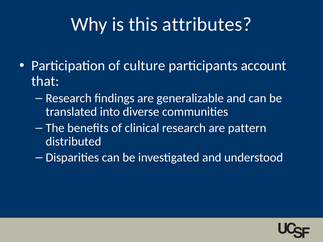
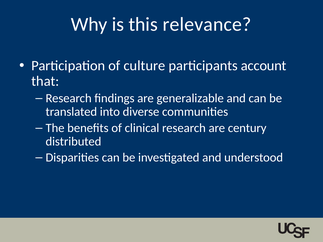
attributes: attributes -> relevance
pattern: pattern -> century
